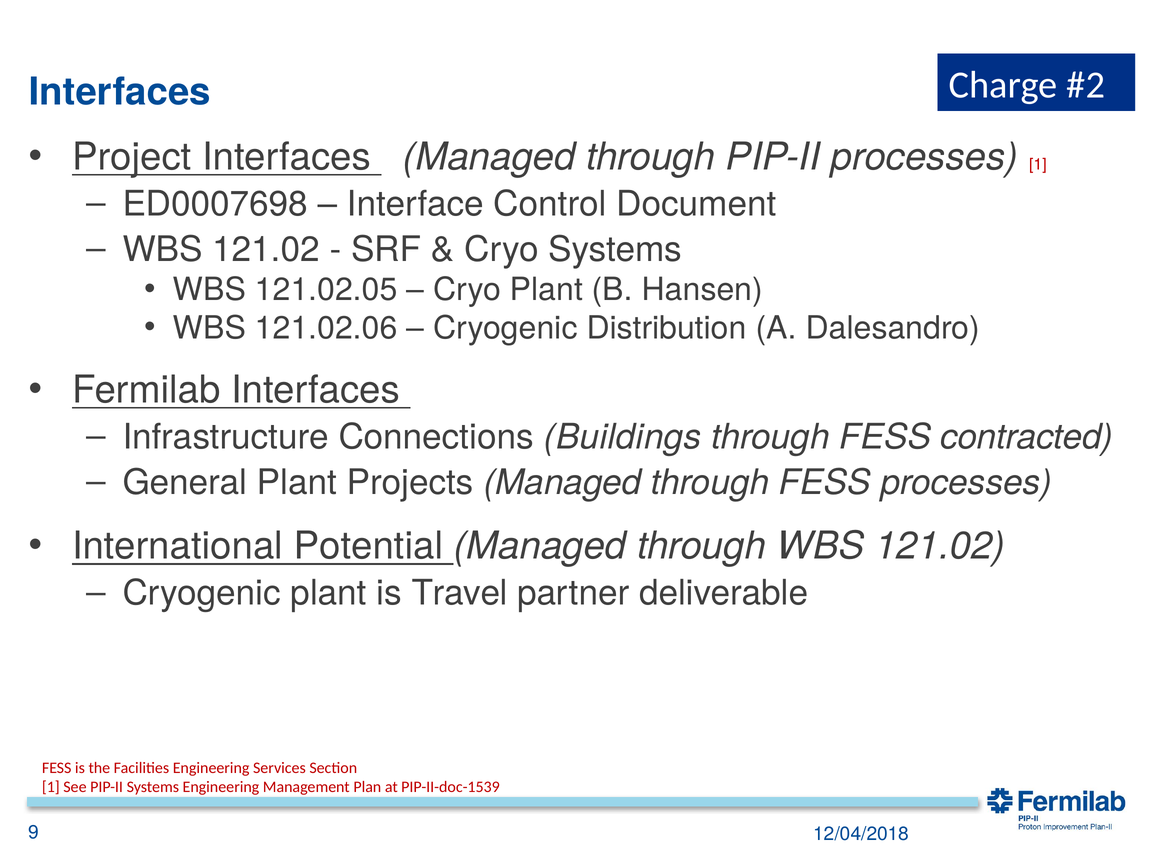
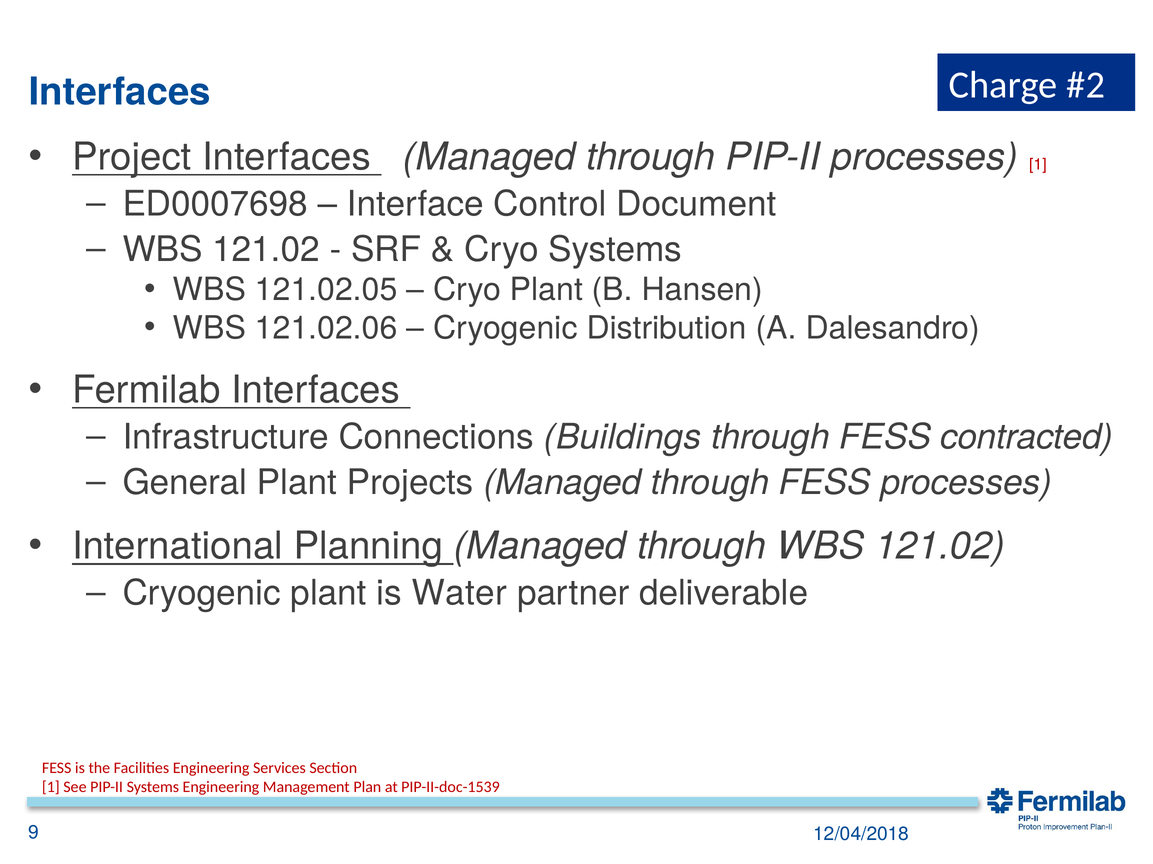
Potential: Potential -> Planning
Travel: Travel -> Water
